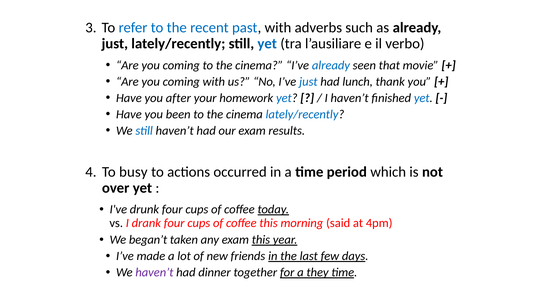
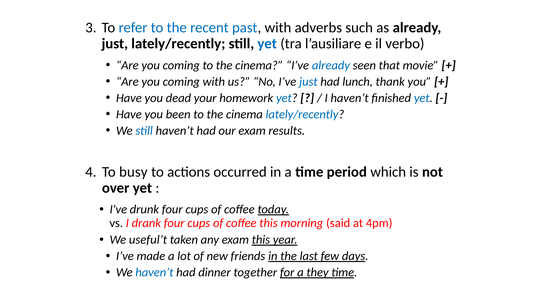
after: after -> dead
began’t: began’t -> useful’t
haven’t at (154, 273) colour: purple -> blue
